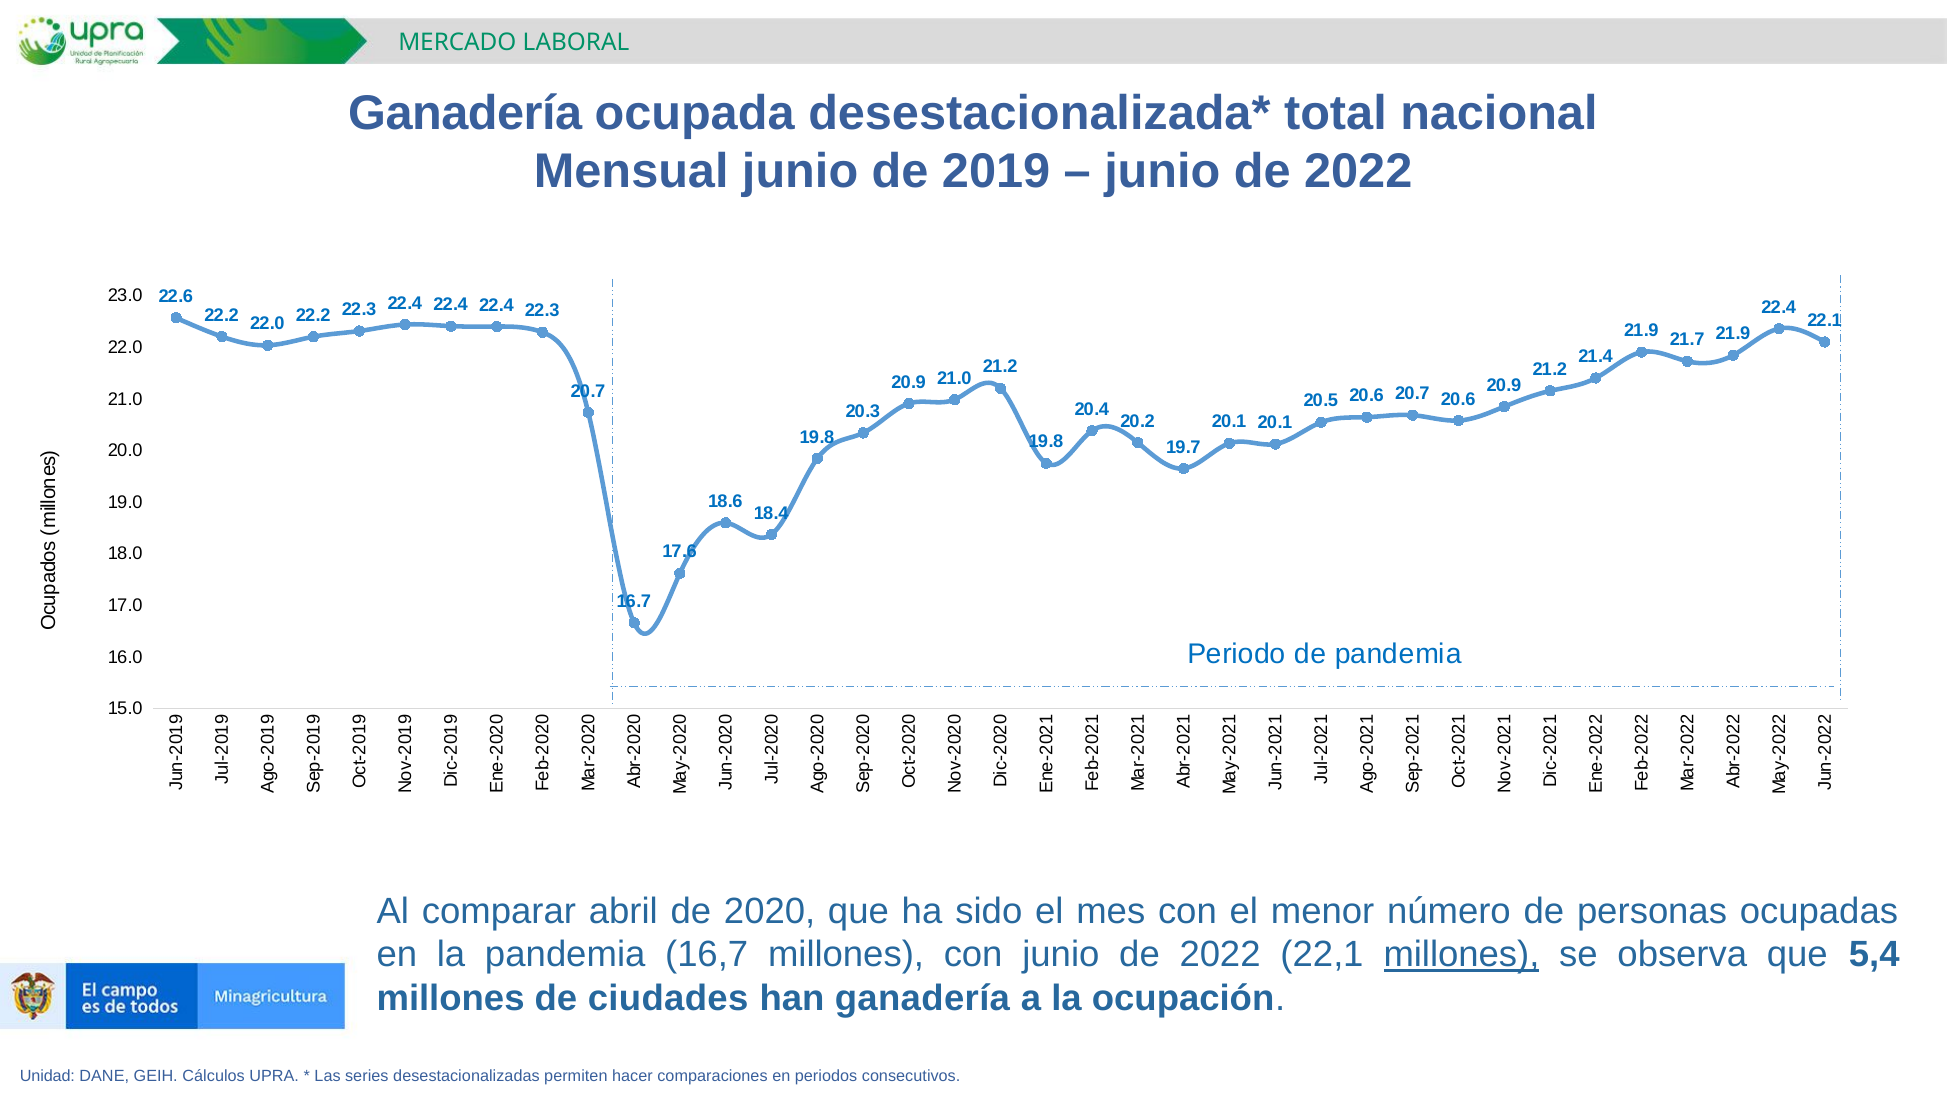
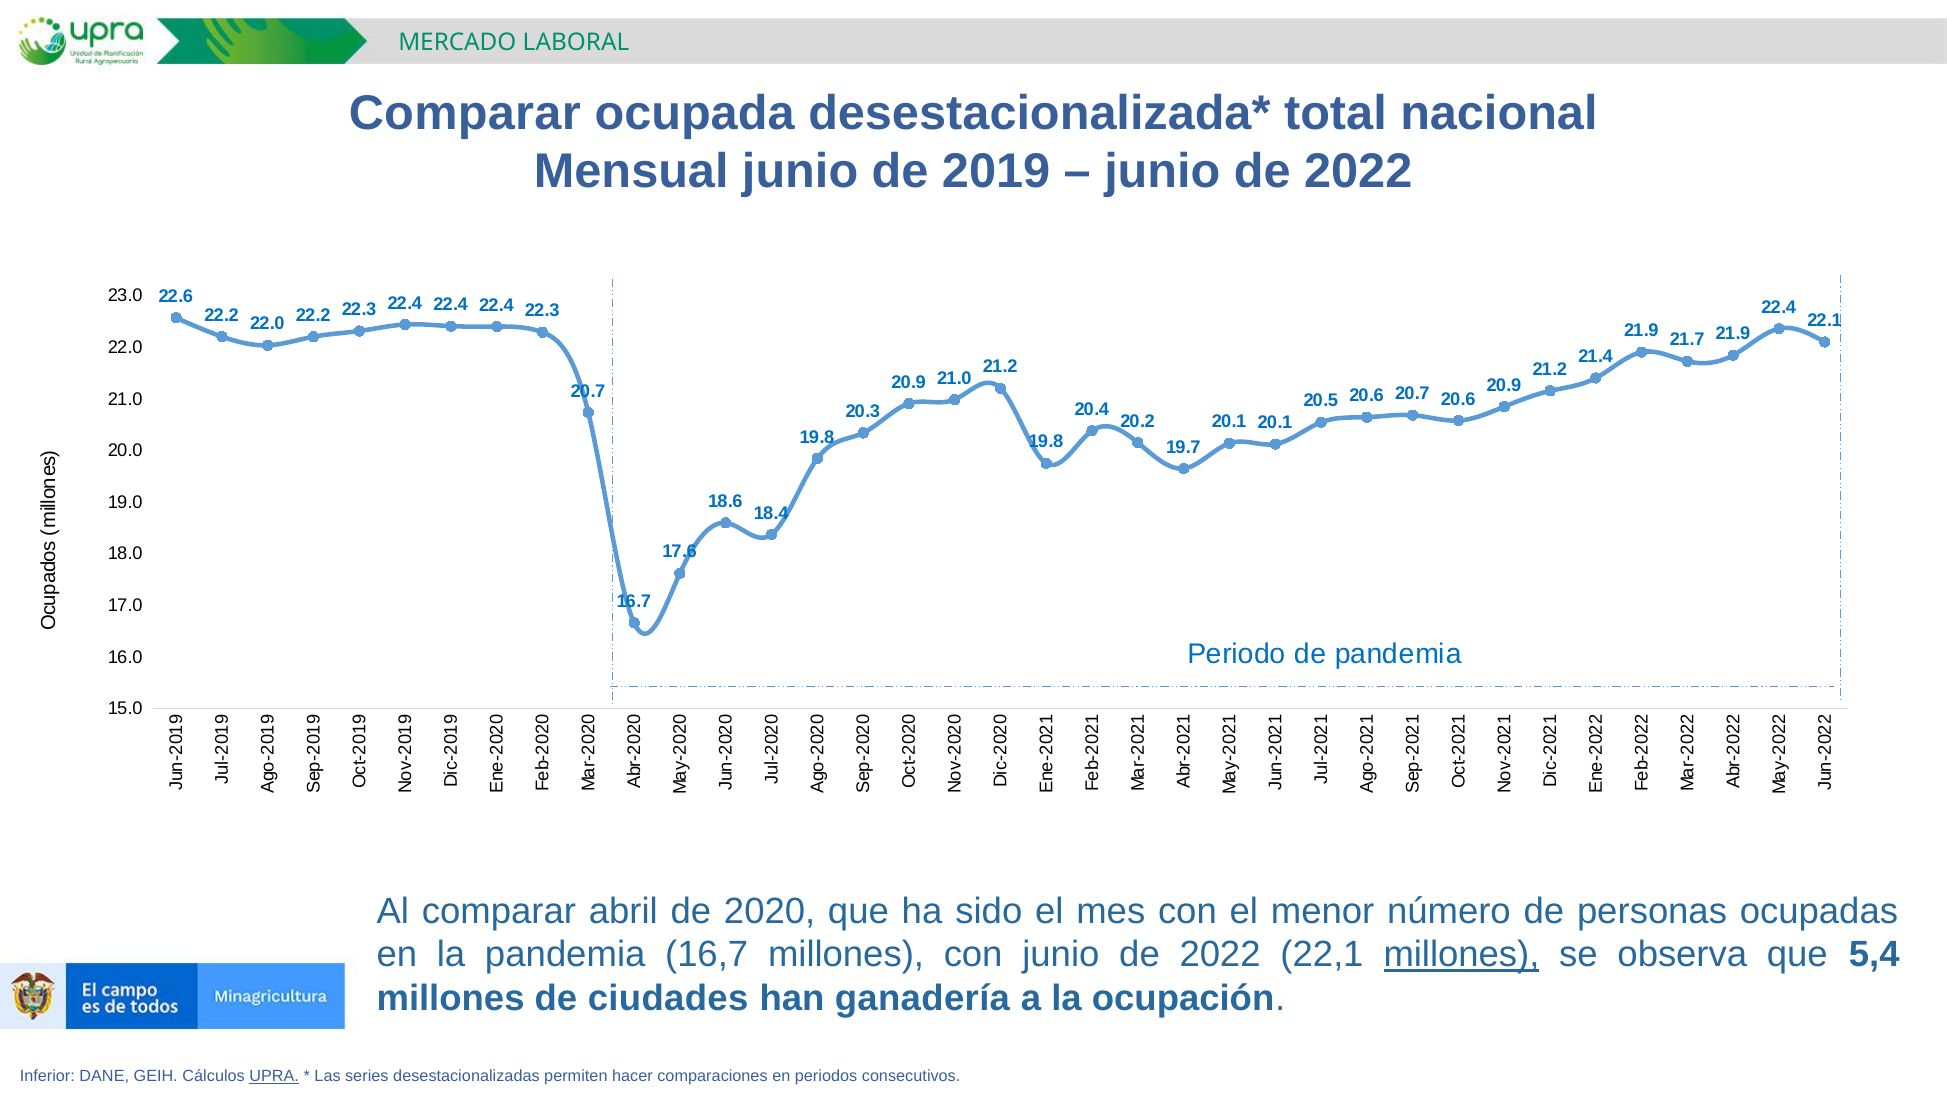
Ganadería at (465, 113): Ganadería -> Comparar
Unidad: Unidad -> Inferior
UPRA underline: none -> present
